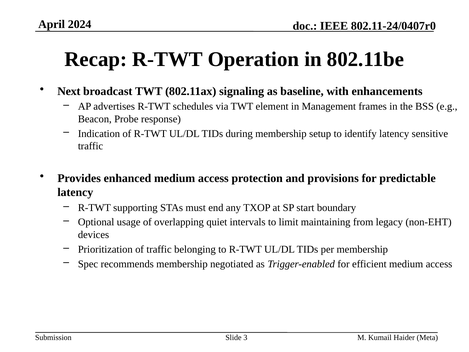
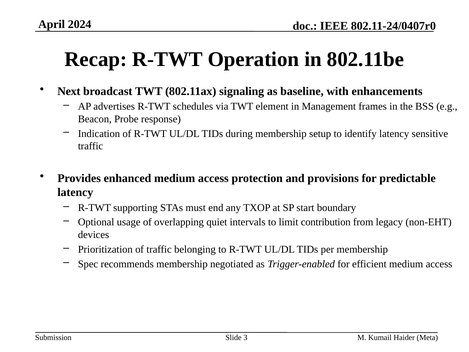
maintaining: maintaining -> contribution
